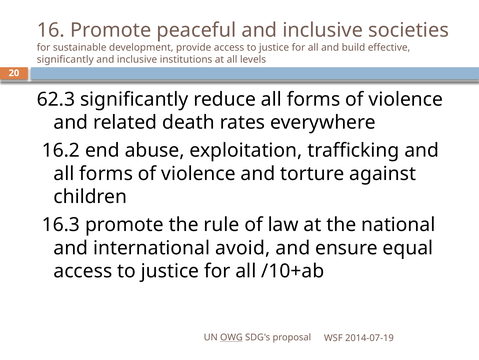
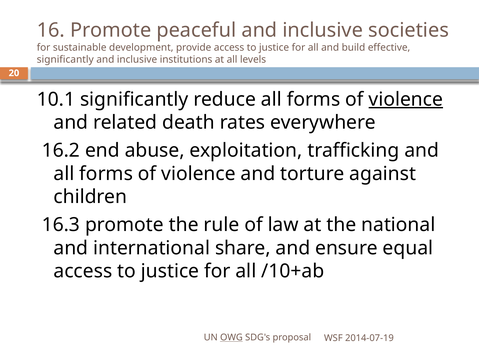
62.3: 62.3 -> 10.1
violence at (406, 99) underline: none -> present
avoid: avoid -> share
